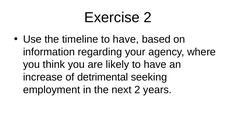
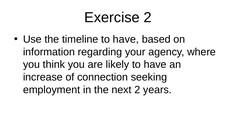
detrimental: detrimental -> connection
